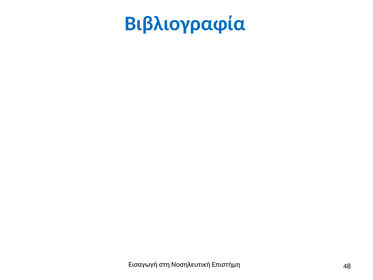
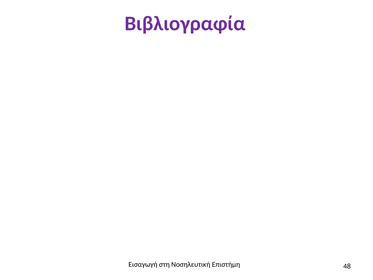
Βιβλιογραφία colour: blue -> purple
